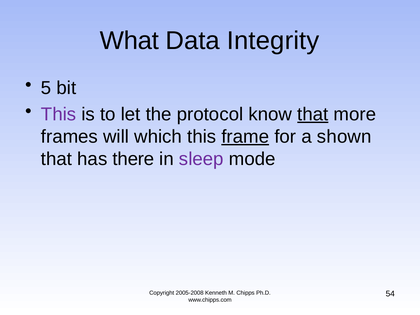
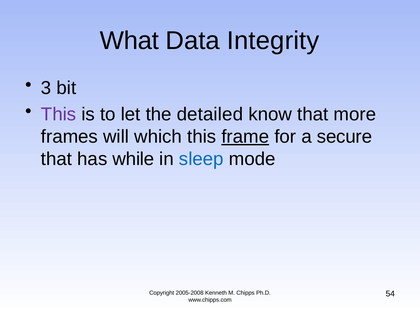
5: 5 -> 3
protocol: protocol -> detailed
that at (313, 114) underline: present -> none
shown: shown -> secure
there: there -> while
sleep colour: purple -> blue
